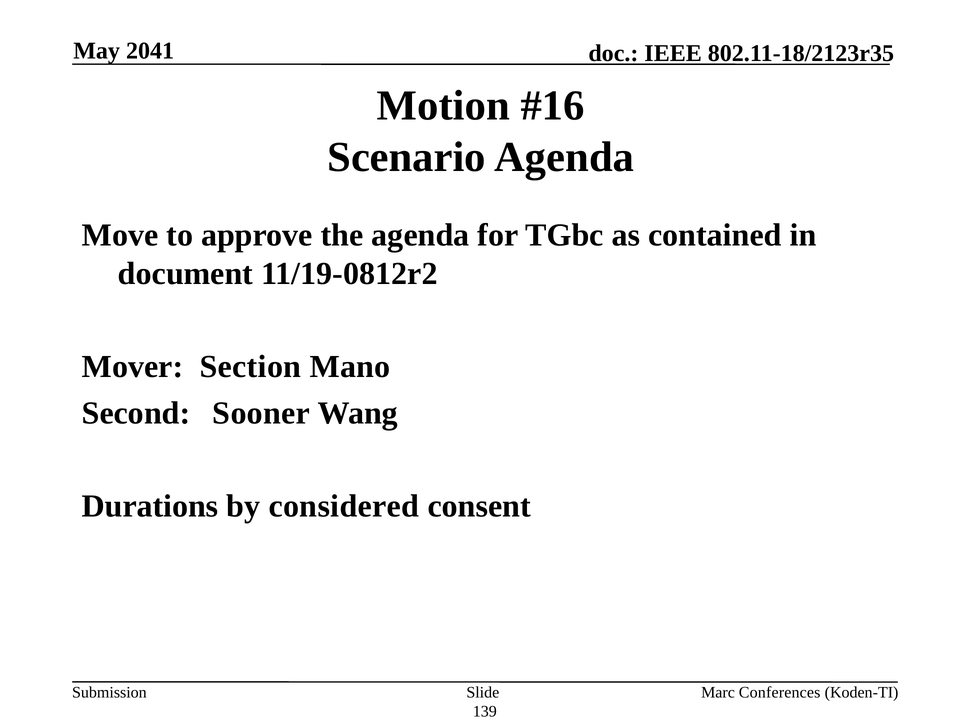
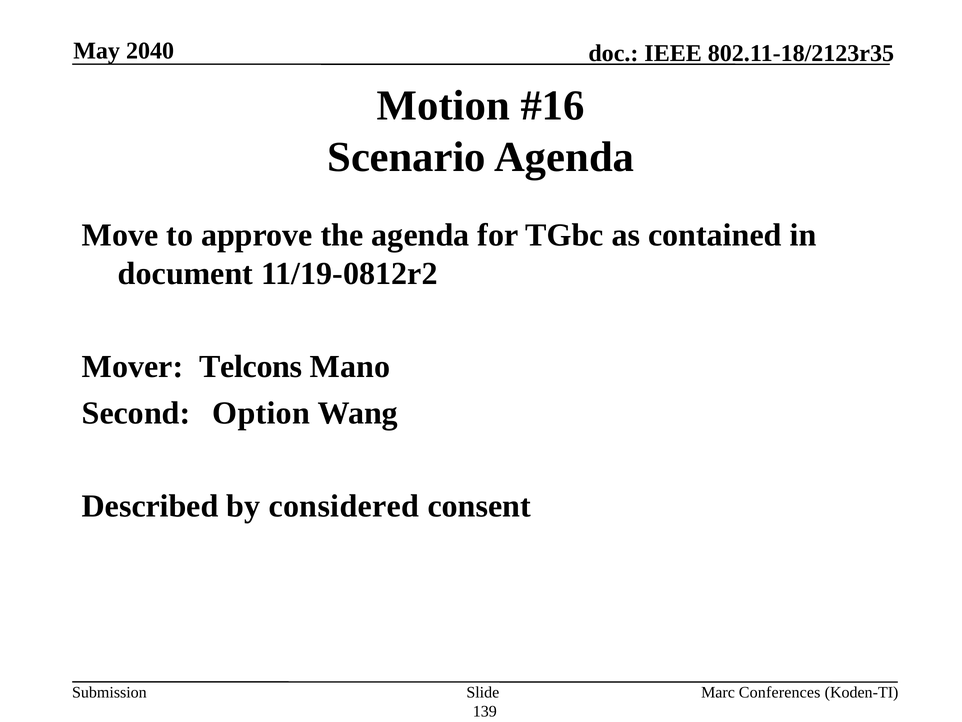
2041: 2041 -> 2040
Section: Section -> Telcons
Sooner: Sooner -> Option
Durations: Durations -> Described
